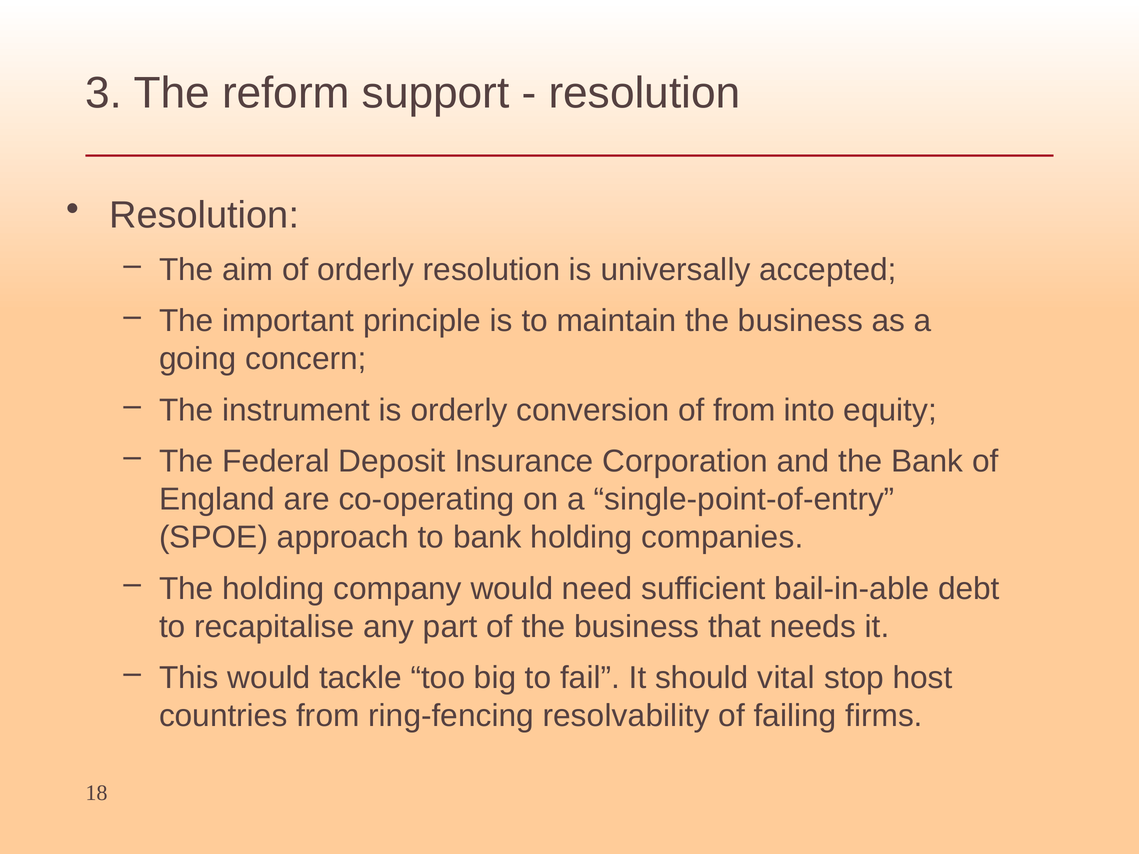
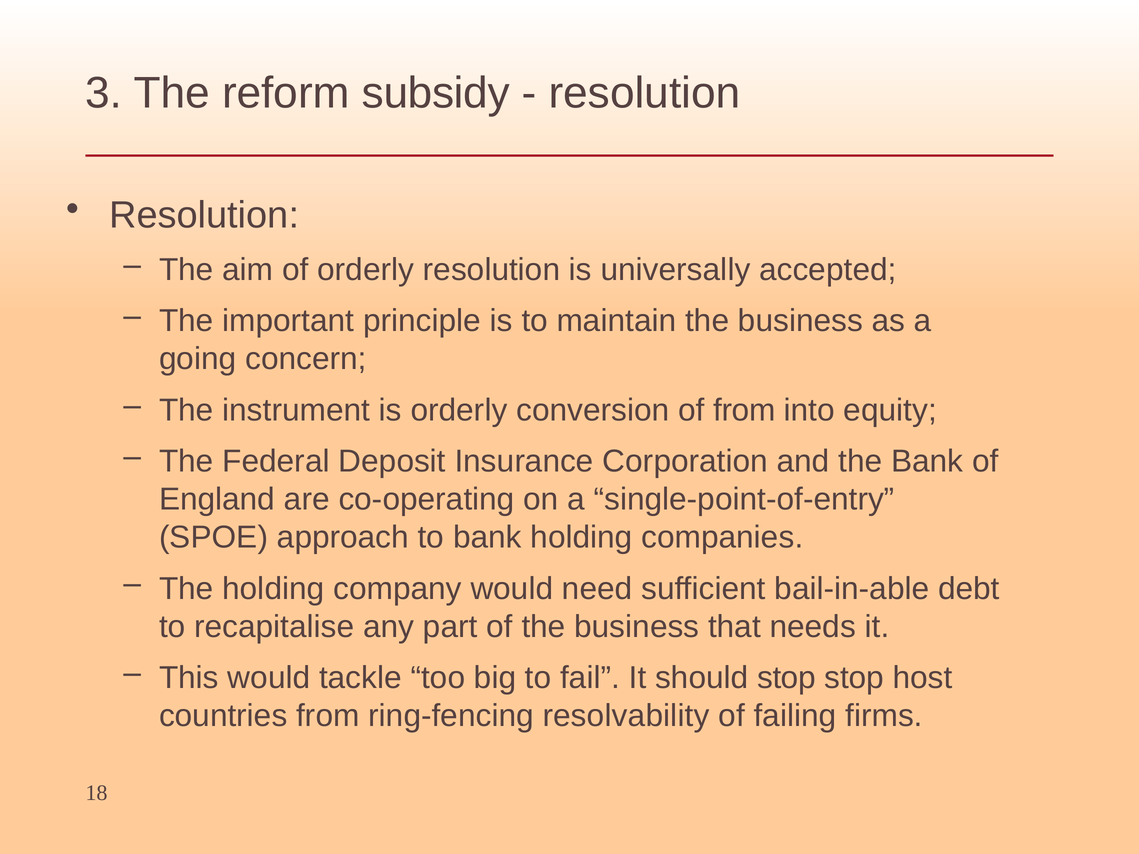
support: support -> subsidy
should vital: vital -> stop
